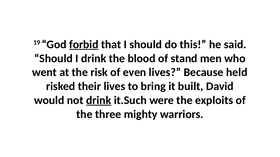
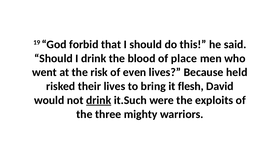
forbid underline: present -> none
stand: stand -> place
built: built -> flesh
